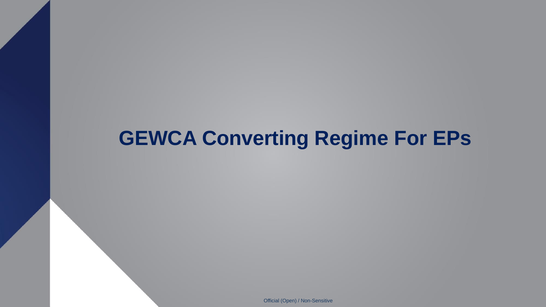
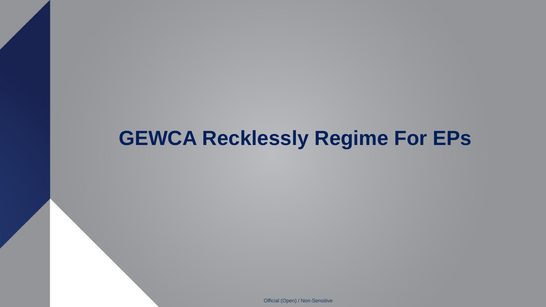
Converting: Converting -> Recklessly
